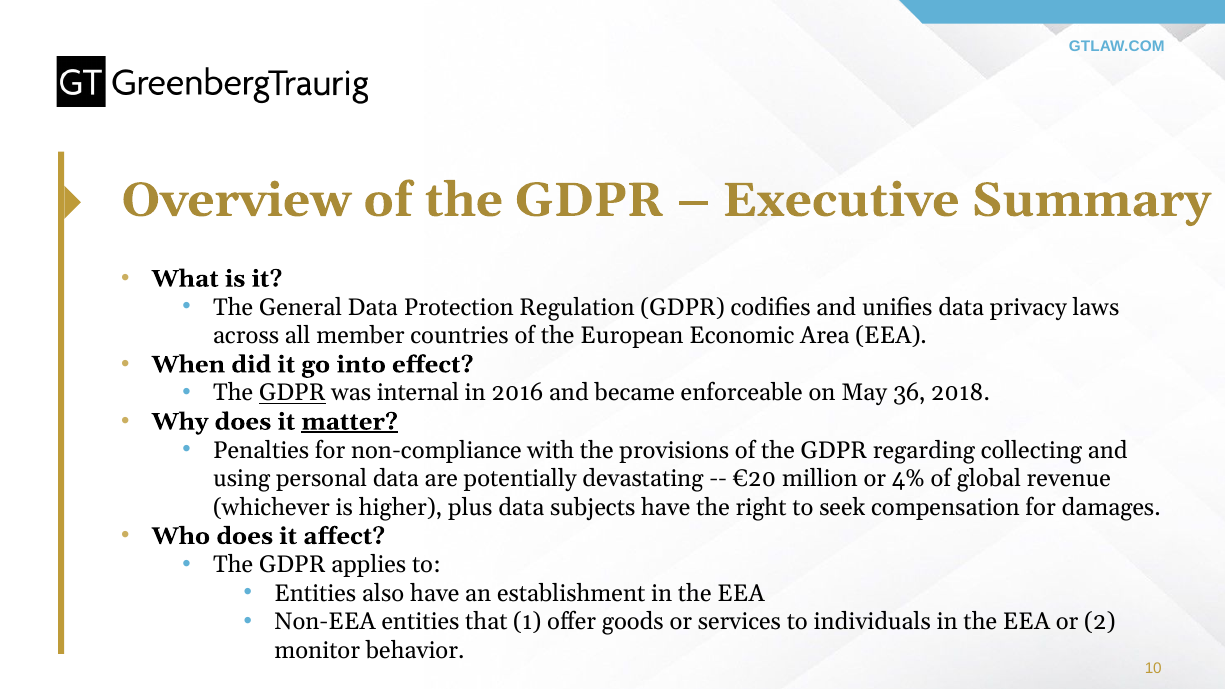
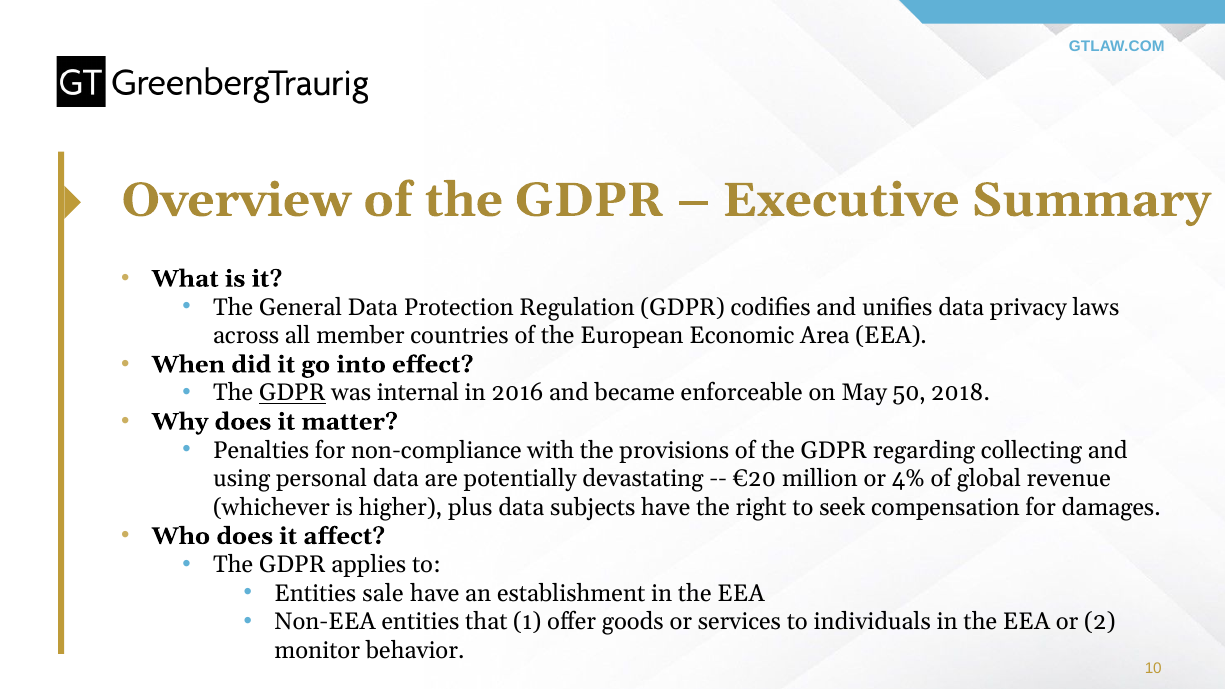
36: 36 -> 50
matter underline: present -> none
also: also -> sale
